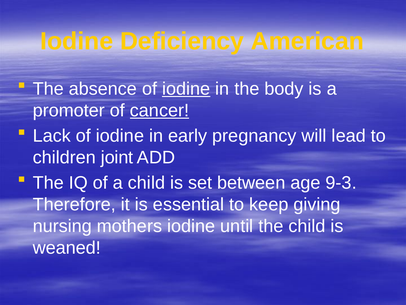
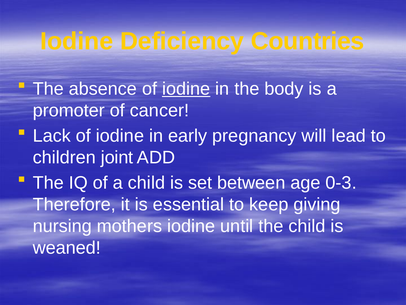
American: American -> Countries
cancer underline: present -> none
9-3: 9-3 -> 0-3
